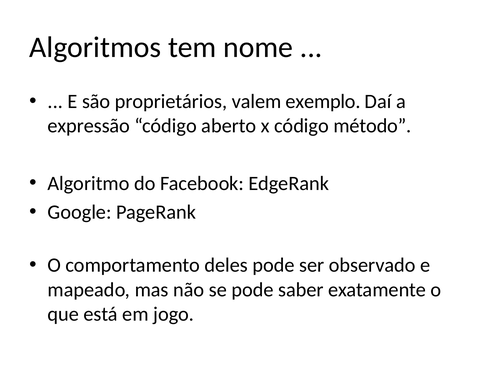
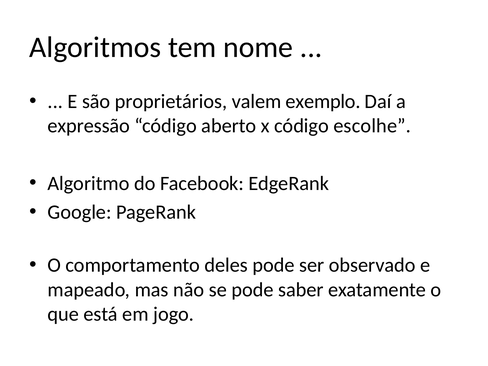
método: método -> escolhe
